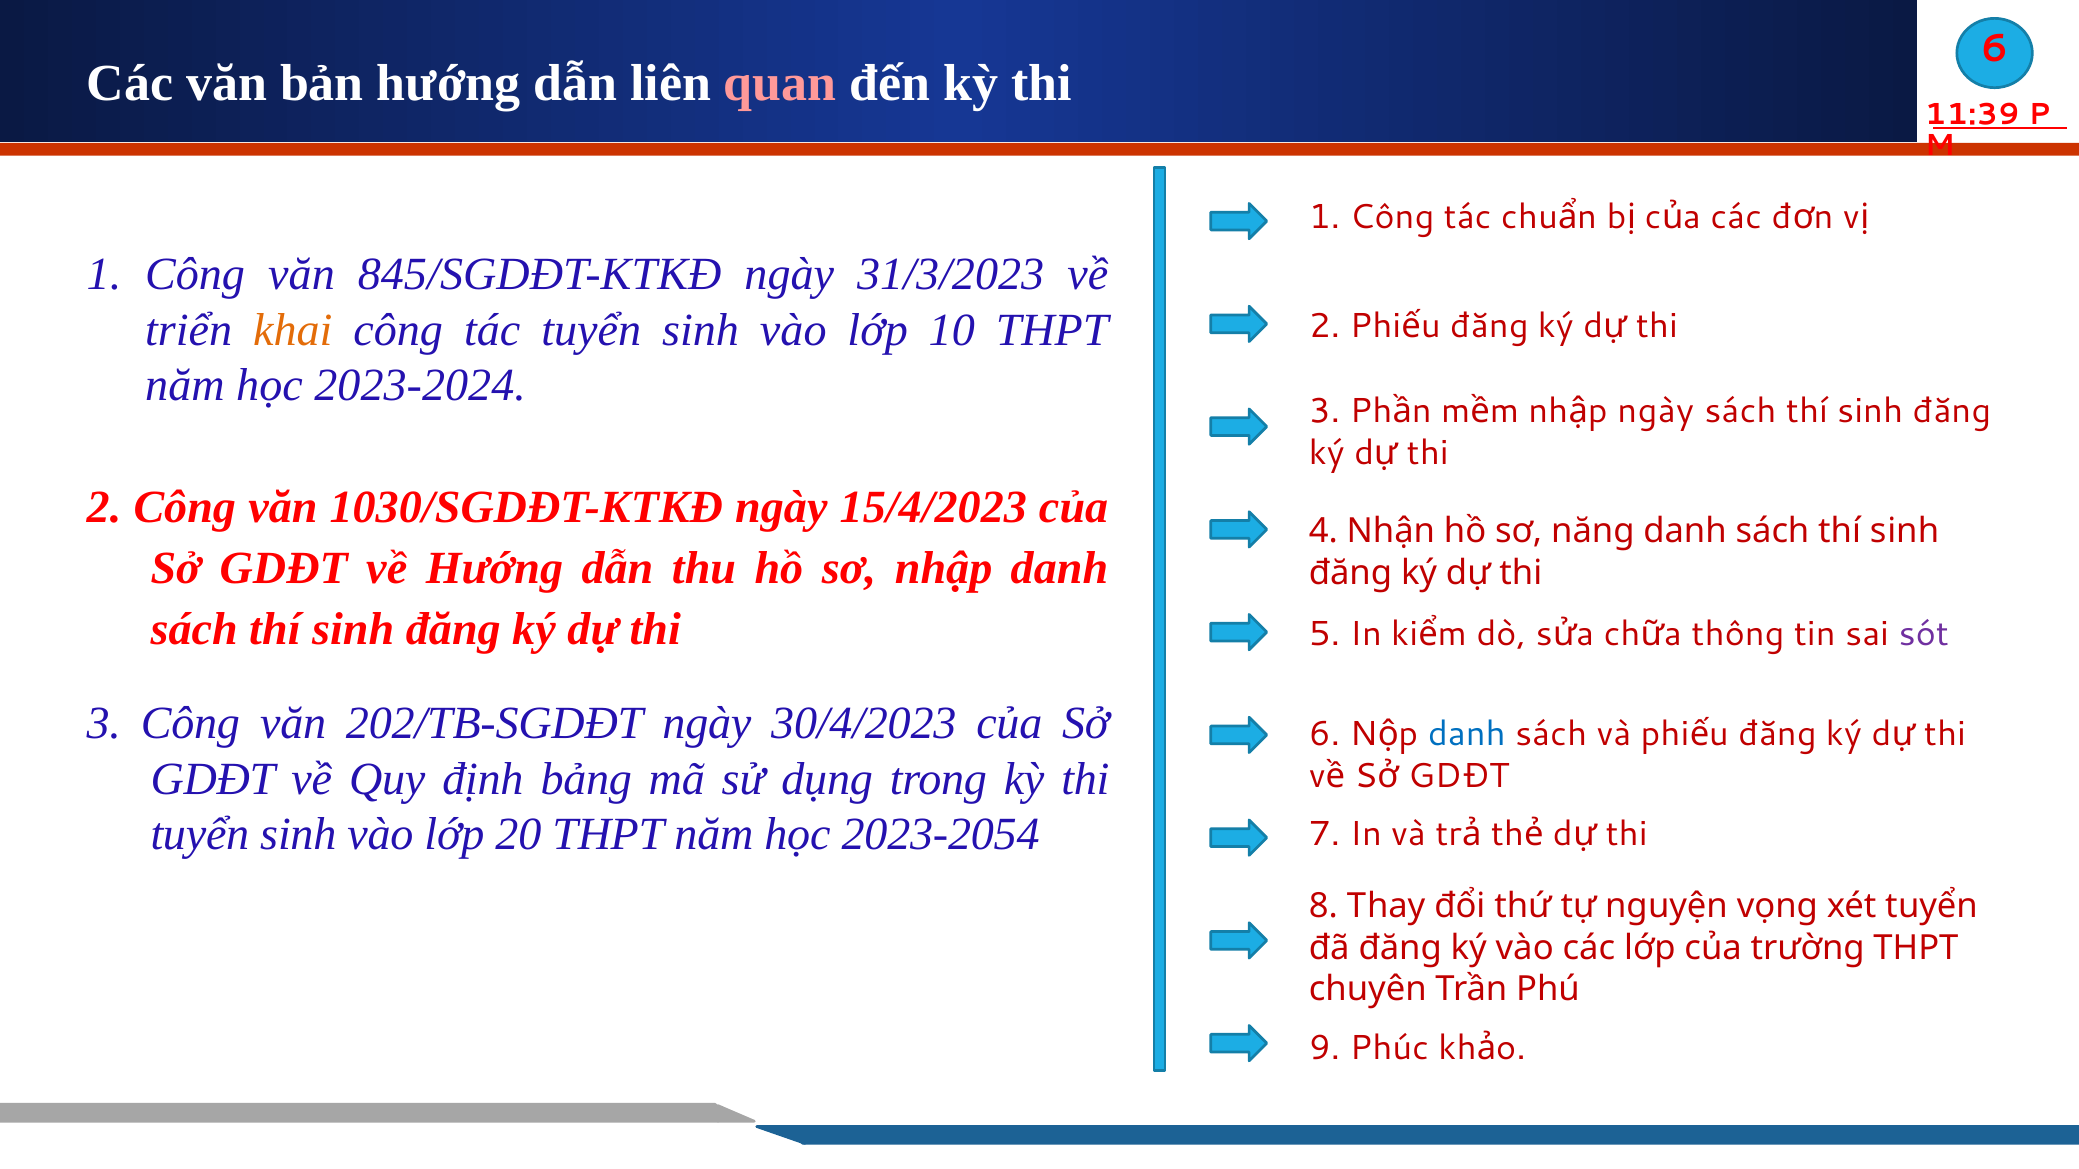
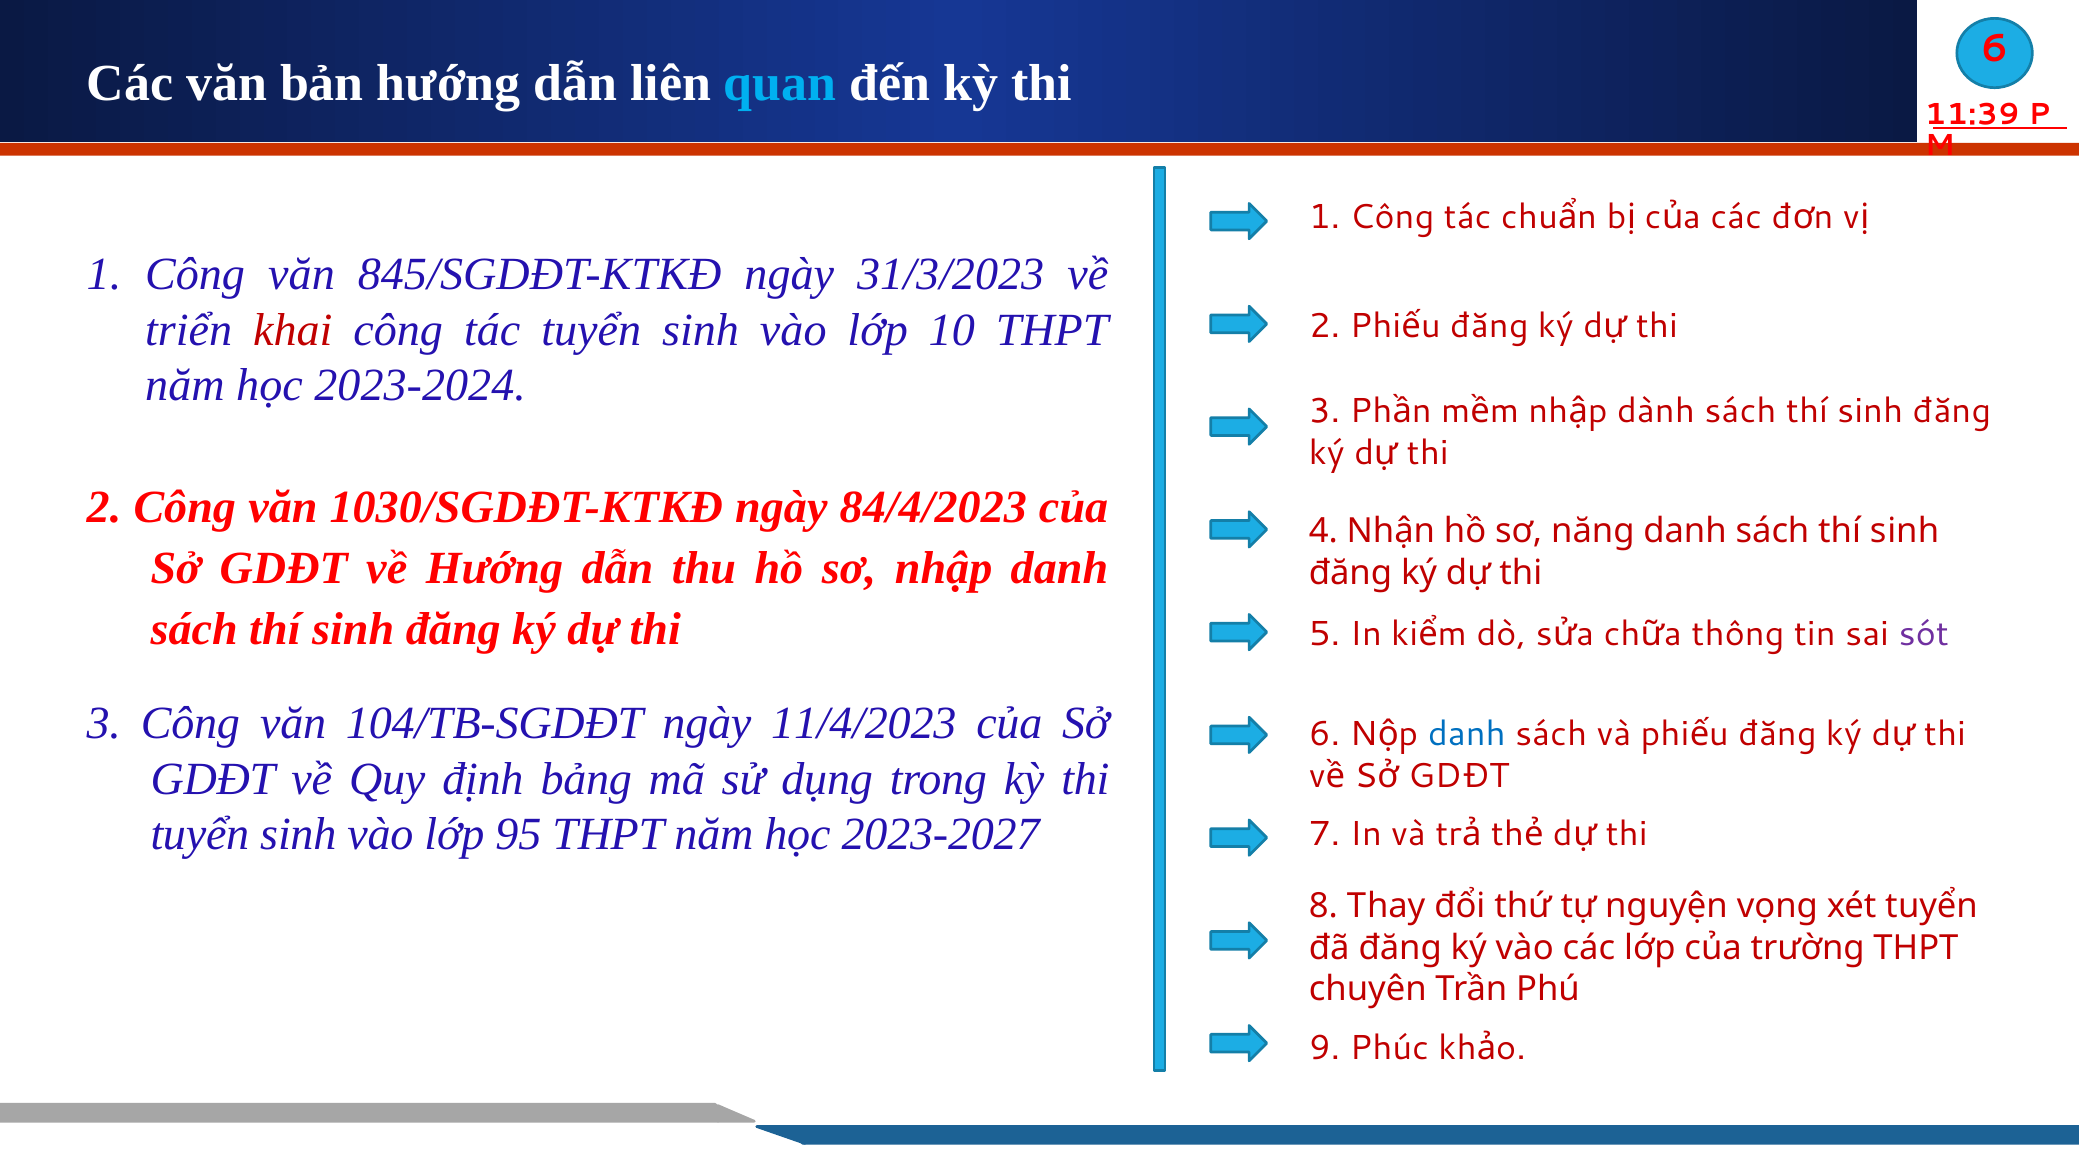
quan colour: pink -> light blue
khai colour: orange -> red
ngày at (1656, 411): ngày -> dành
15/4/2023: 15/4/2023 -> 84/4/2023
202/TB-SGDĐT: 202/TB-SGDĐT -> 104/TB-SGDĐT
30/4/2023: 30/4/2023 -> 11/4/2023
20: 20 -> 95
2023-2054: 2023-2054 -> 2023-2027
